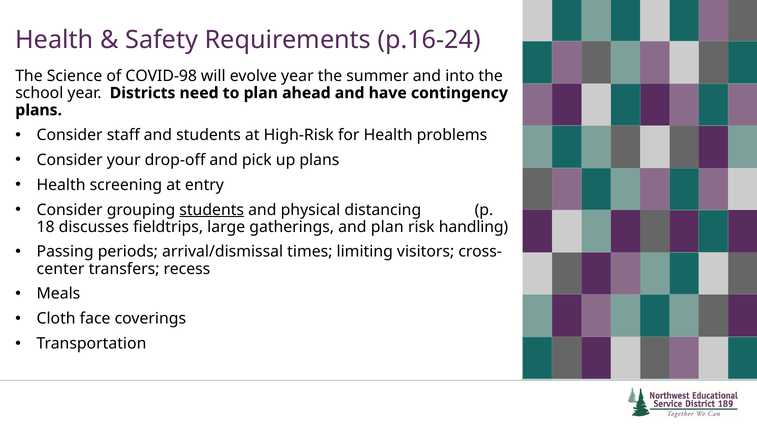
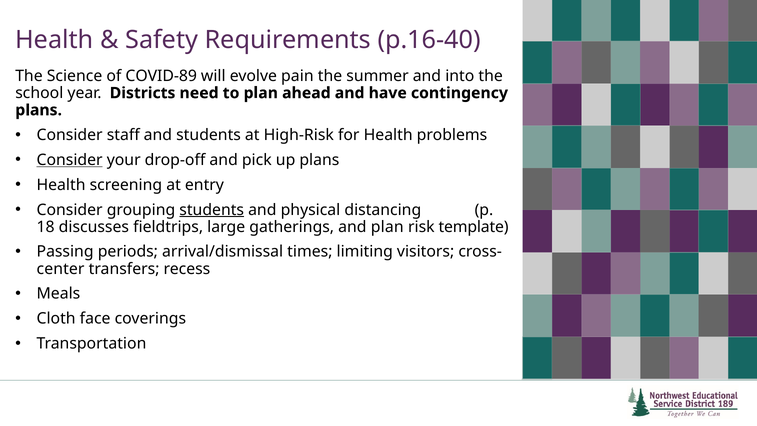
p.16-24: p.16-24 -> p.16-40
COVID-98: COVID-98 -> COVID-89
evolve year: year -> pain
Consider at (70, 160) underline: none -> present
handling: handling -> template
